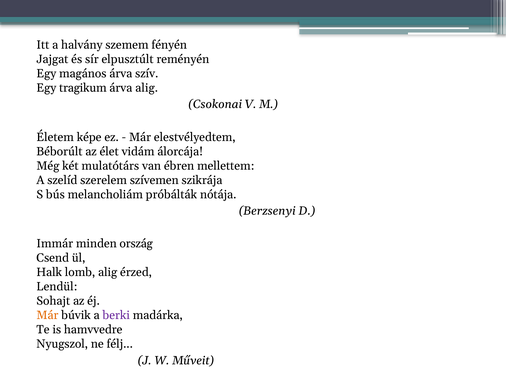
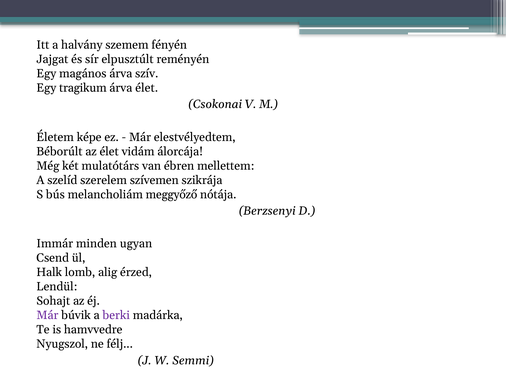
árva alig: alig -> élet
próbálták: próbálták -> meggyőző
ország: ország -> ugyan
Már at (47, 316) colour: orange -> purple
Műveit: Műveit -> Semmi
